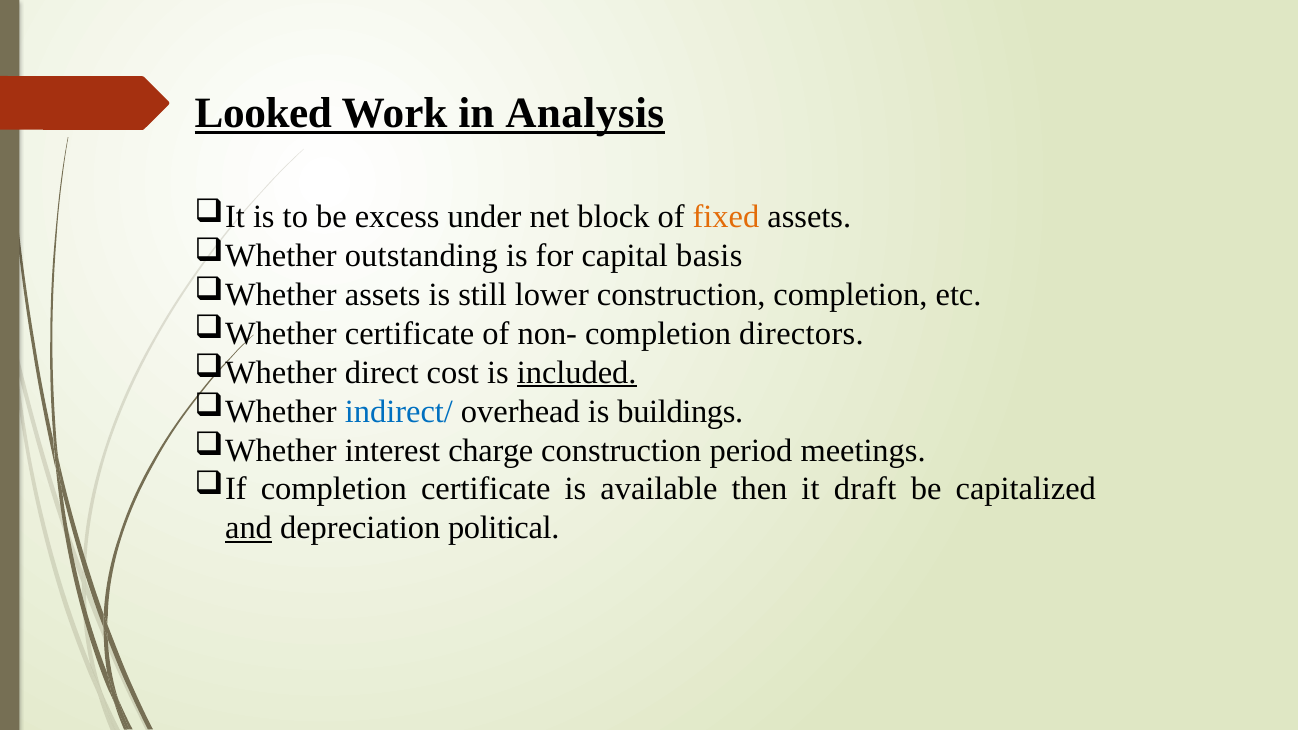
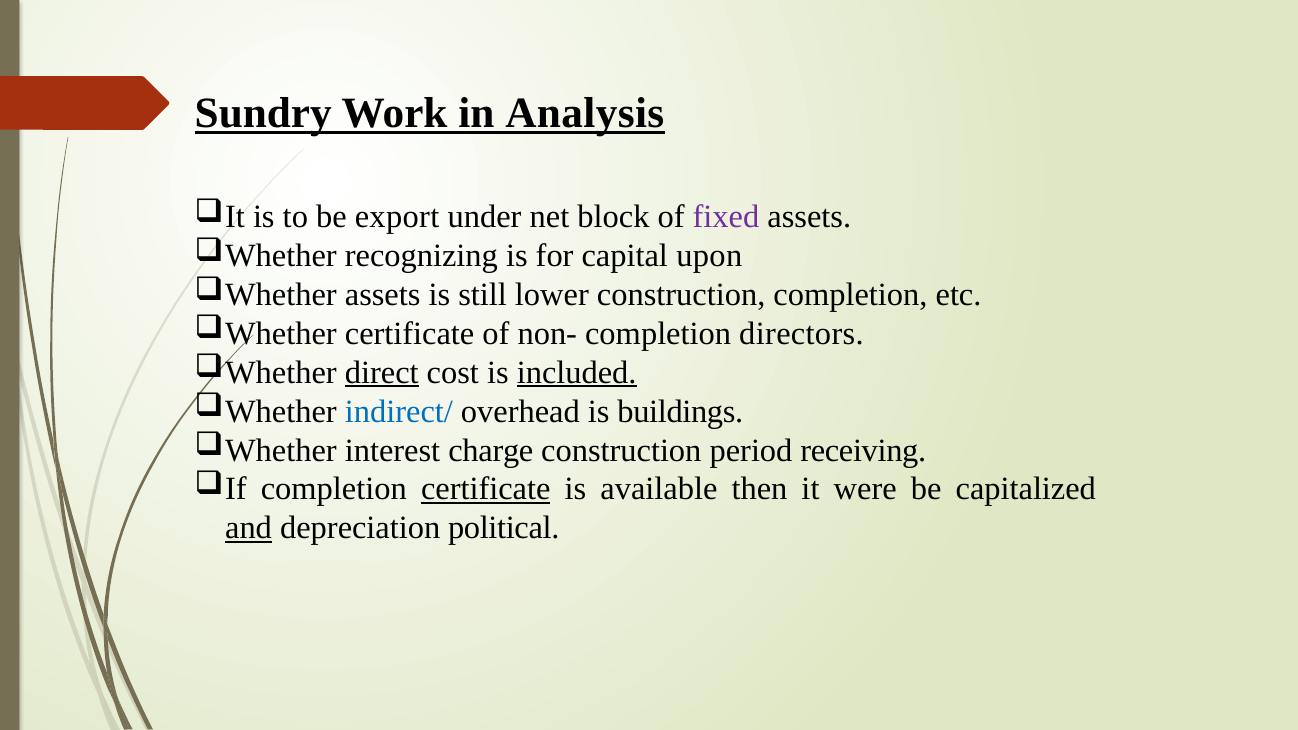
Looked: Looked -> Sundry
excess: excess -> export
fixed colour: orange -> purple
outstanding: outstanding -> recognizing
basis: basis -> upon
direct underline: none -> present
meetings: meetings -> receiving
certificate at (486, 489) underline: none -> present
draft: draft -> were
